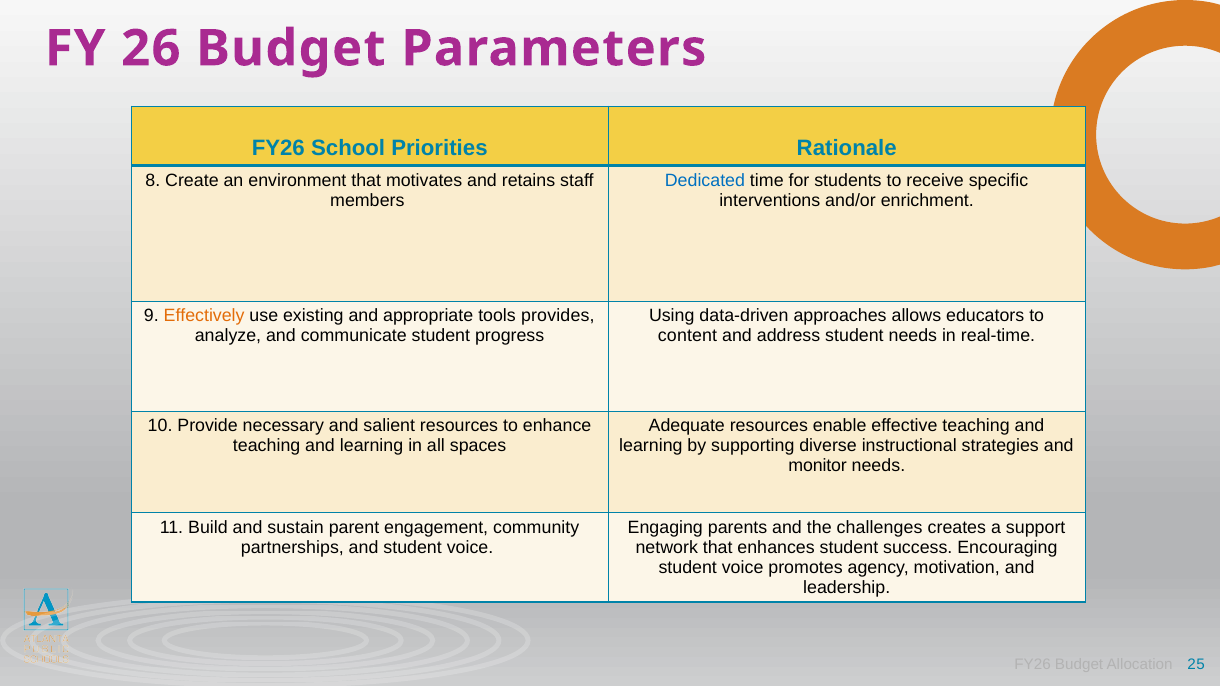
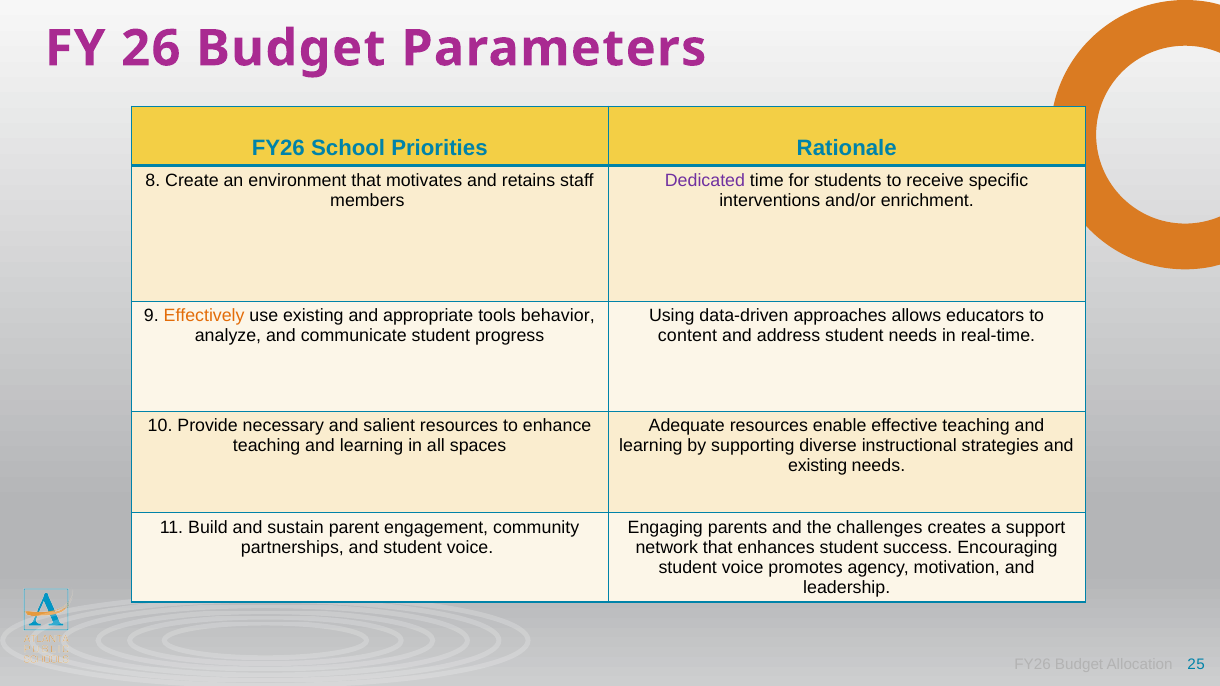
Dedicated colour: blue -> purple
provides: provides -> behavior
monitor at (818, 466): monitor -> existing
